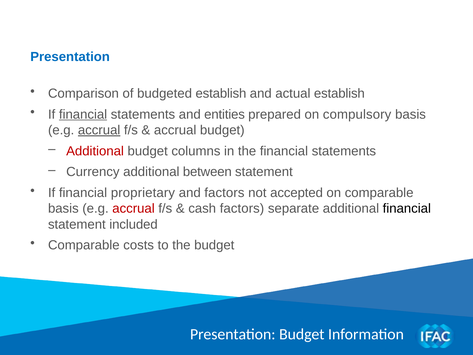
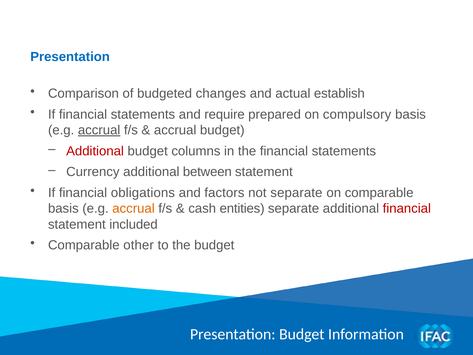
budgeted establish: establish -> changes
financial at (83, 114) underline: present -> none
entities: entities -> require
proprietary: proprietary -> obligations
not accepted: accepted -> separate
accrual at (133, 208) colour: red -> orange
cash factors: factors -> entities
financial at (407, 208) colour: black -> red
costs: costs -> other
